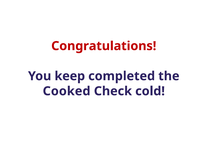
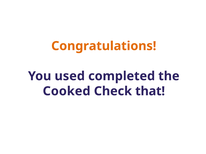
Congratulations colour: red -> orange
keep: keep -> used
cold: cold -> that
